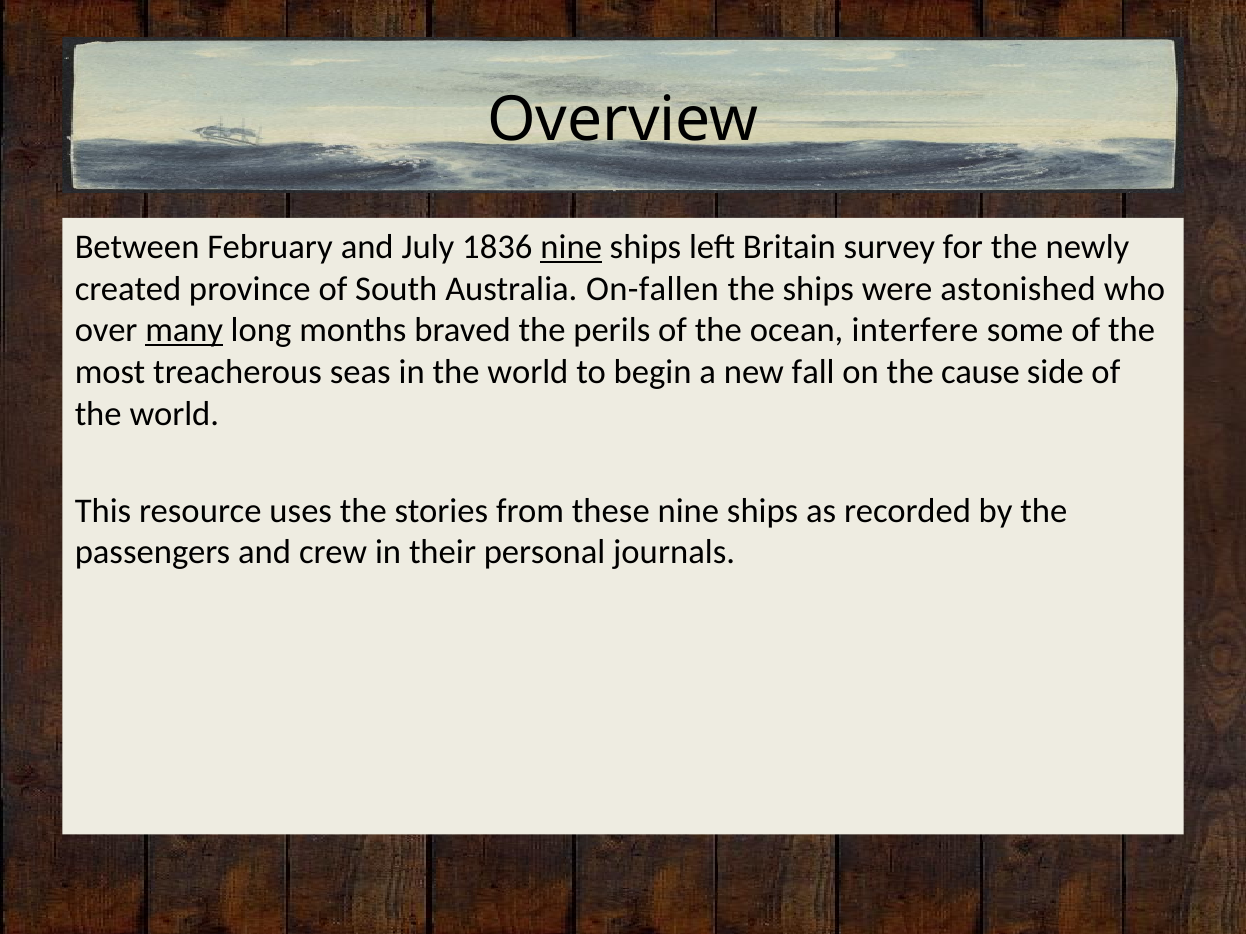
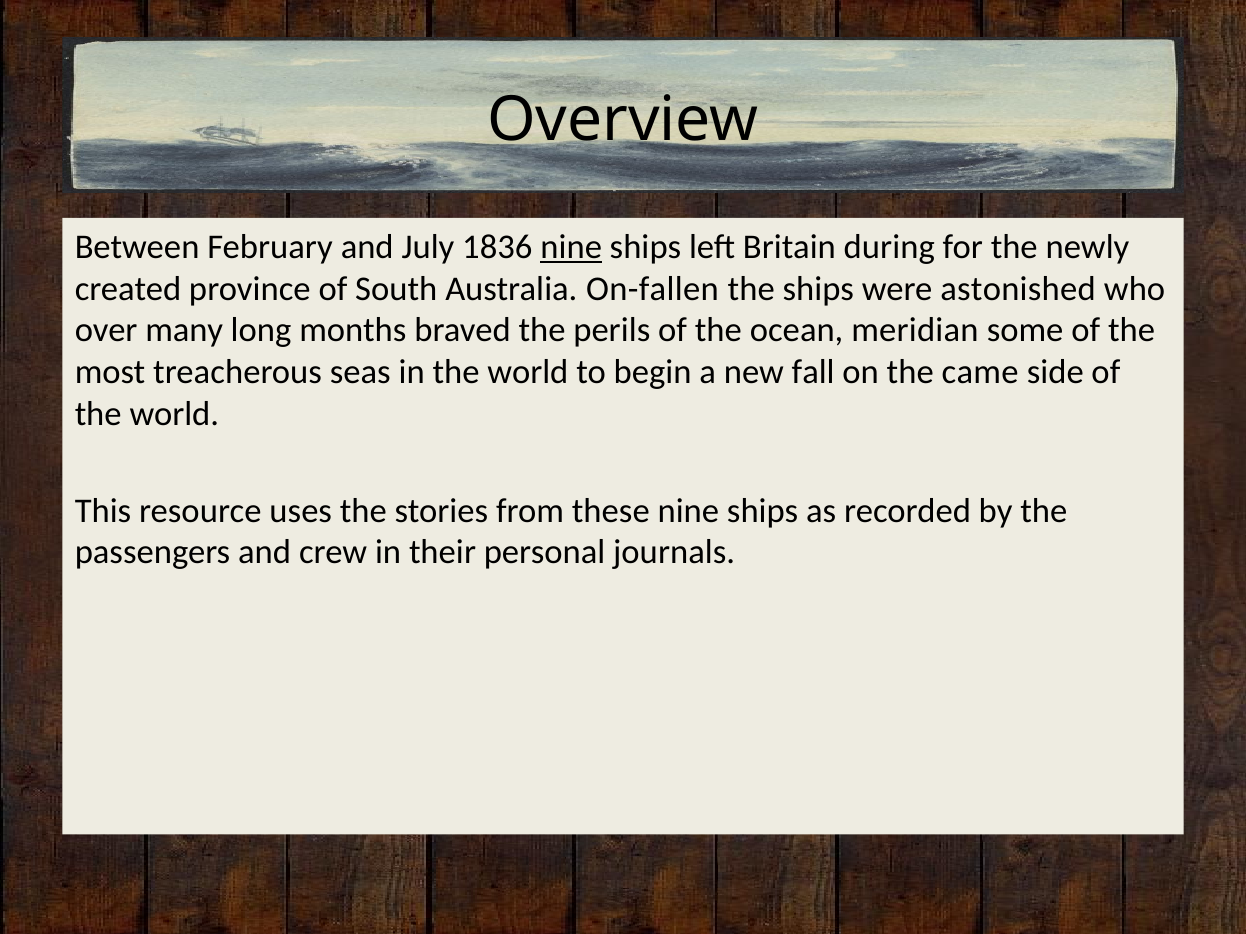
survey: survey -> during
many underline: present -> none
interfere: interfere -> meridian
cause: cause -> came
